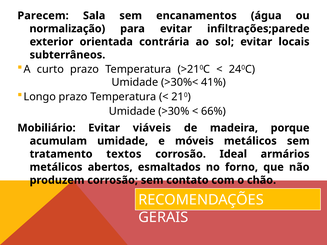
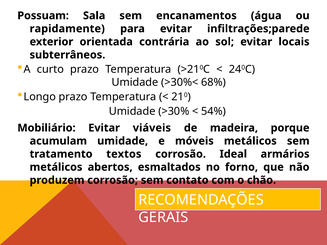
Parecem: Parecem -> Possuam
normalização: normalização -> rapidamente
41%: 41% -> 68%
66%: 66% -> 54%
